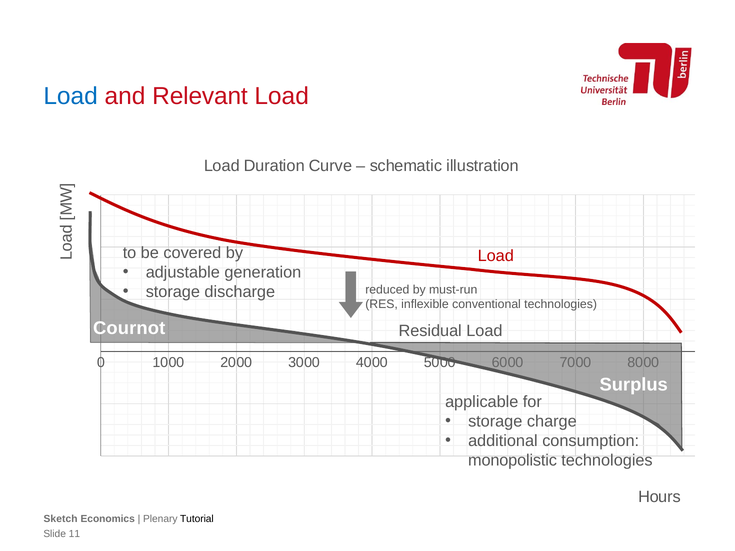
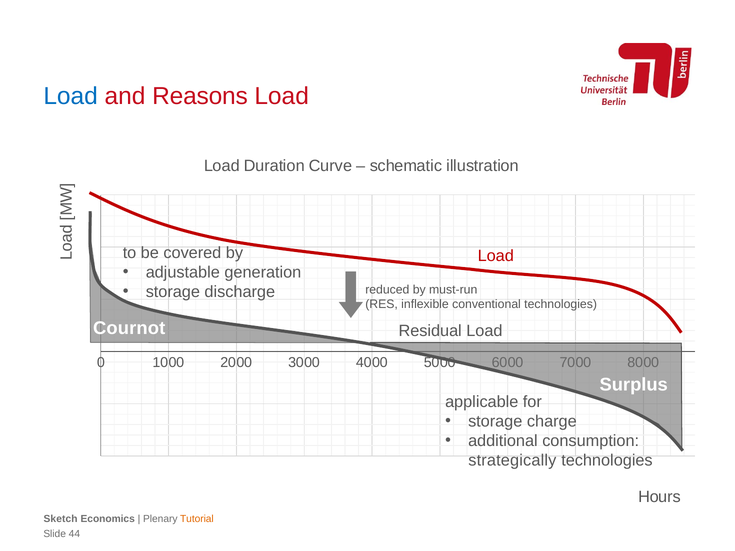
Relevant: Relevant -> Reasons
monopolistic: monopolistic -> strategically
Tutorial colour: black -> orange
11: 11 -> 44
